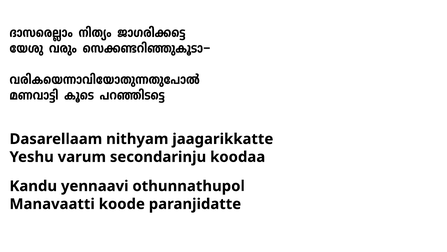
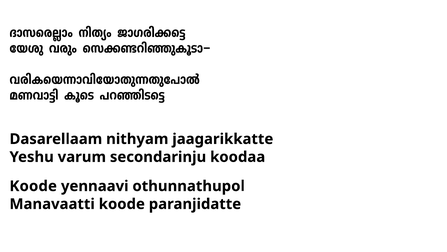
Kandu at (33, 186): Kandu -> Koode
